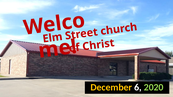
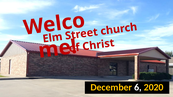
2020 colour: light green -> yellow
